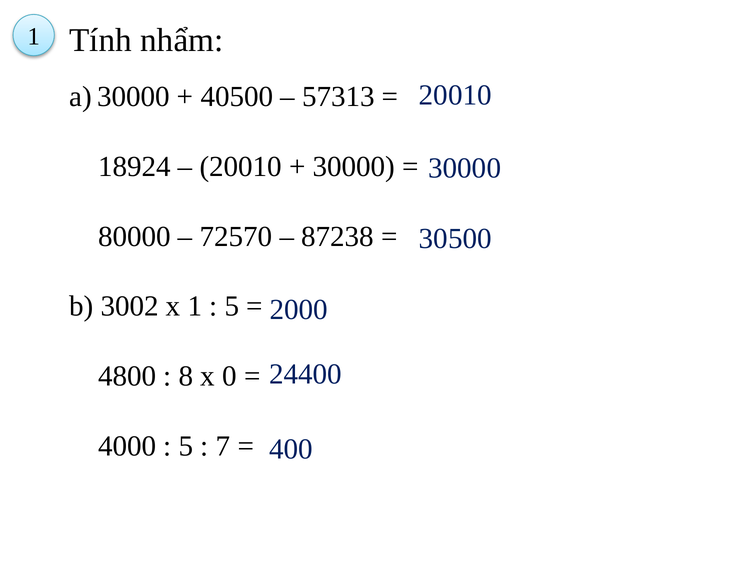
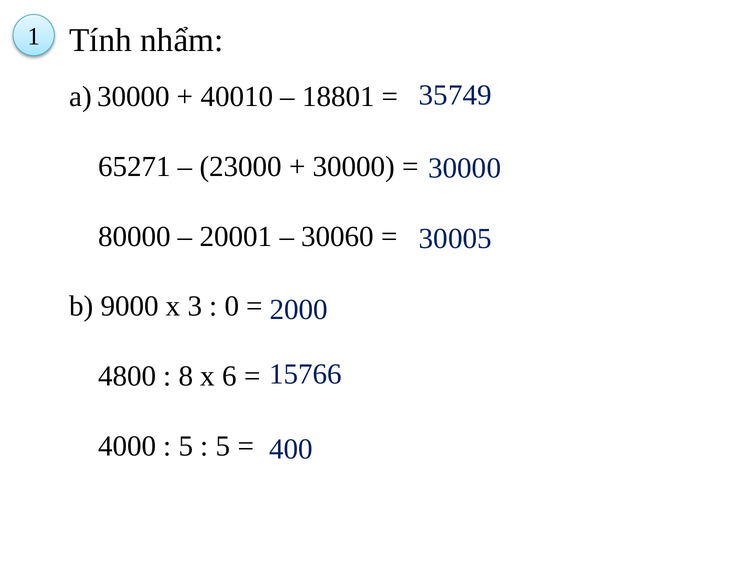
20010 at (455, 95): 20010 -> 35749
40500: 40500 -> 40010
57313: 57313 -> 18801
18924: 18924 -> 65271
20010 at (241, 167): 20010 -> 23000
72570: 72570 -> 20001
87238: 87238 -> 30060
30500: 30500 -> 30005
3002: 3002 -> 9000
x 1: 1 -> 3
5 at (232, 306): 5 -> 0
24400: 24400 -> 15766
0: 0 -> 6
7 at (223, 446): 7 -> 5
